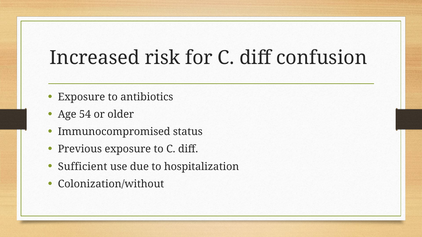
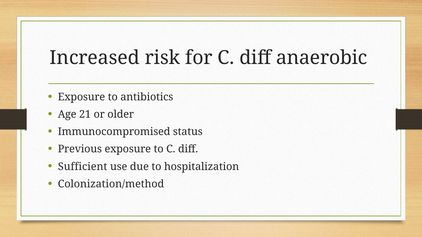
confusion: confusion -> anaerobic
54: 54 -> 21
Colonization/without: Colonization/without -> Colonization/method
